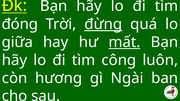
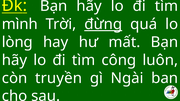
đóng: đóng -> mình
giữa: giữa -> lòng
mất underline: present -> none
hương: hương -> truyền
